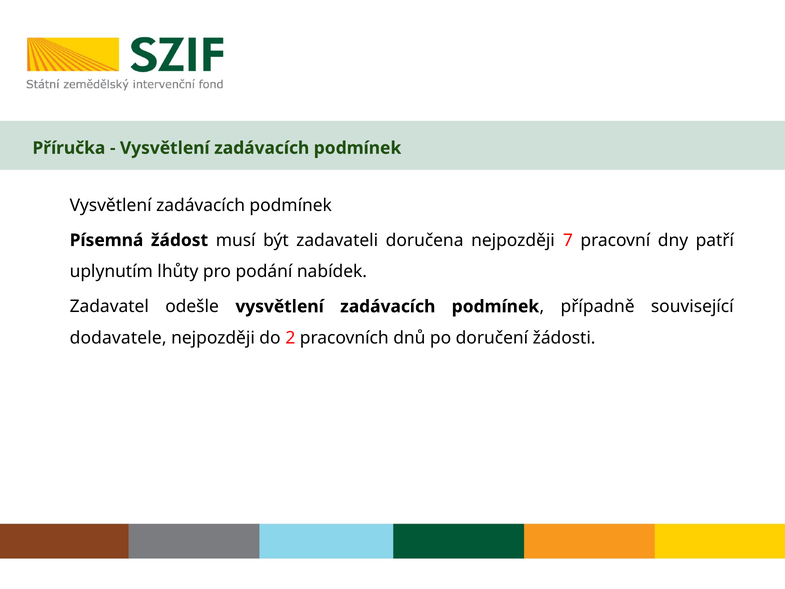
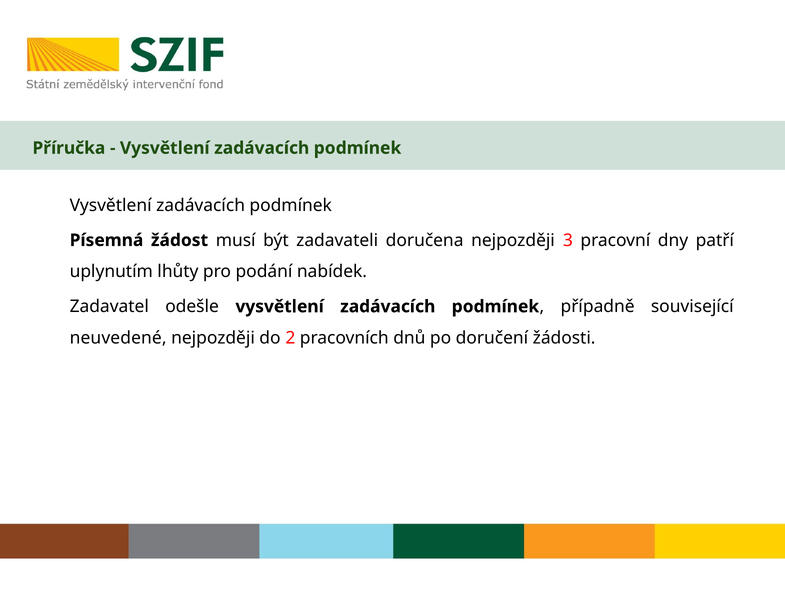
7: 7 -> 3
dodavatele: dodavatele -> neuvedené
